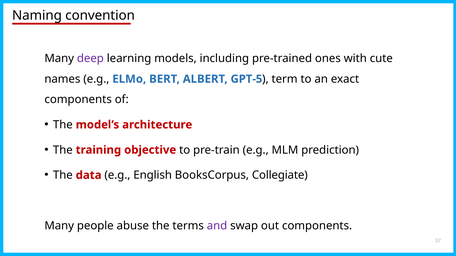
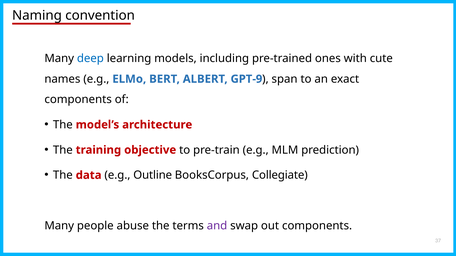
deep colour: purple -> blue
GPT-5: GPT-5 -> GPT-9
term: term -> span
English: English -> Outline
